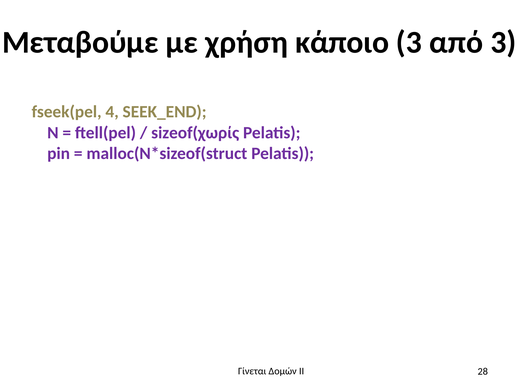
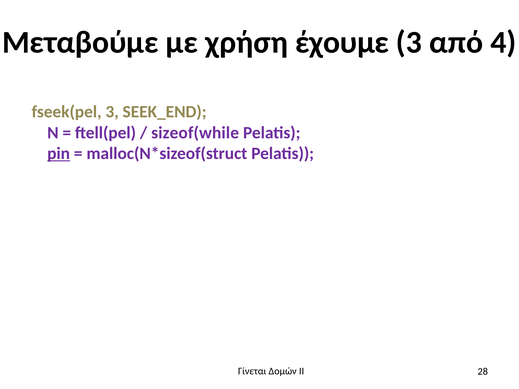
κάποιο: κάποιο -> έχουμε
από 3: 3 -> 4
fseek(pel 4: 4 -> 3
sizeof(χωρίς: sizeof(χωρίς -> sizeof(while
pin underline: none -> present
